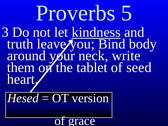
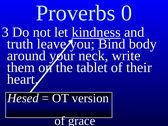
5: 5 -> 0
seed: seed -> their
